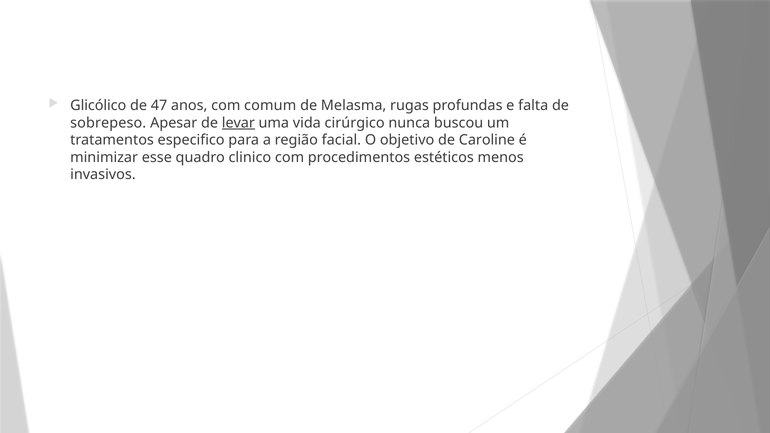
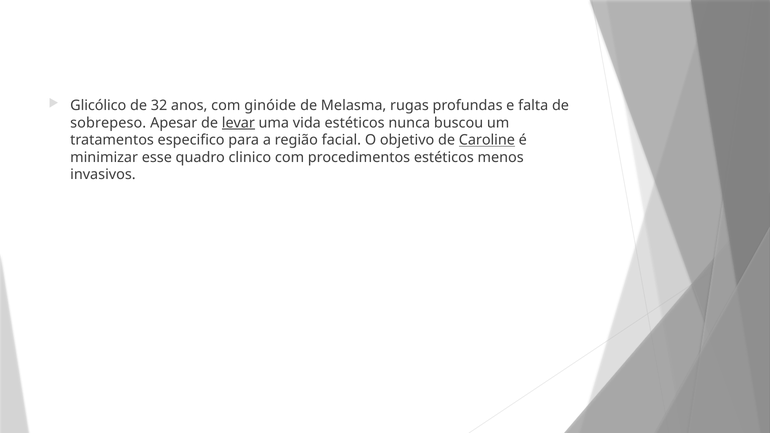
47: 47 -> 32
comum: comum -> ginóide
vida cirúrgico: cirúrgico -> estéticos
Caroline underline: none -> present
